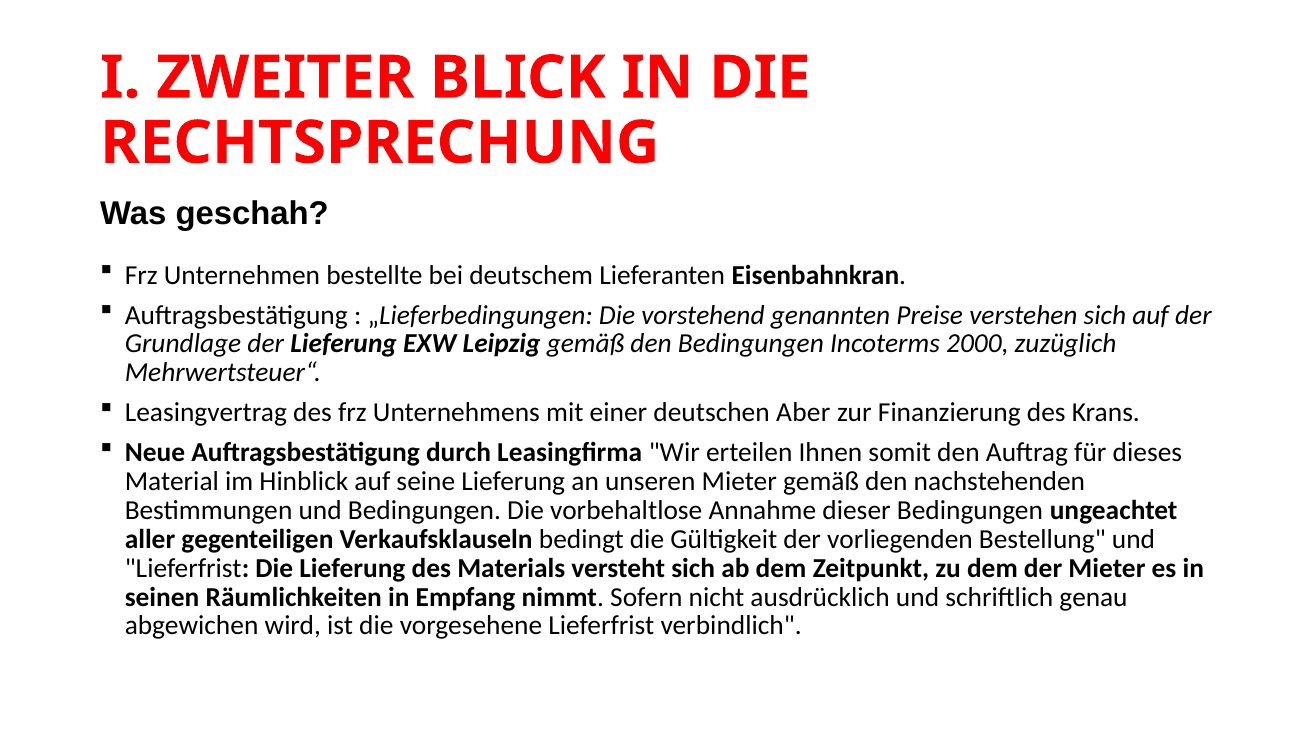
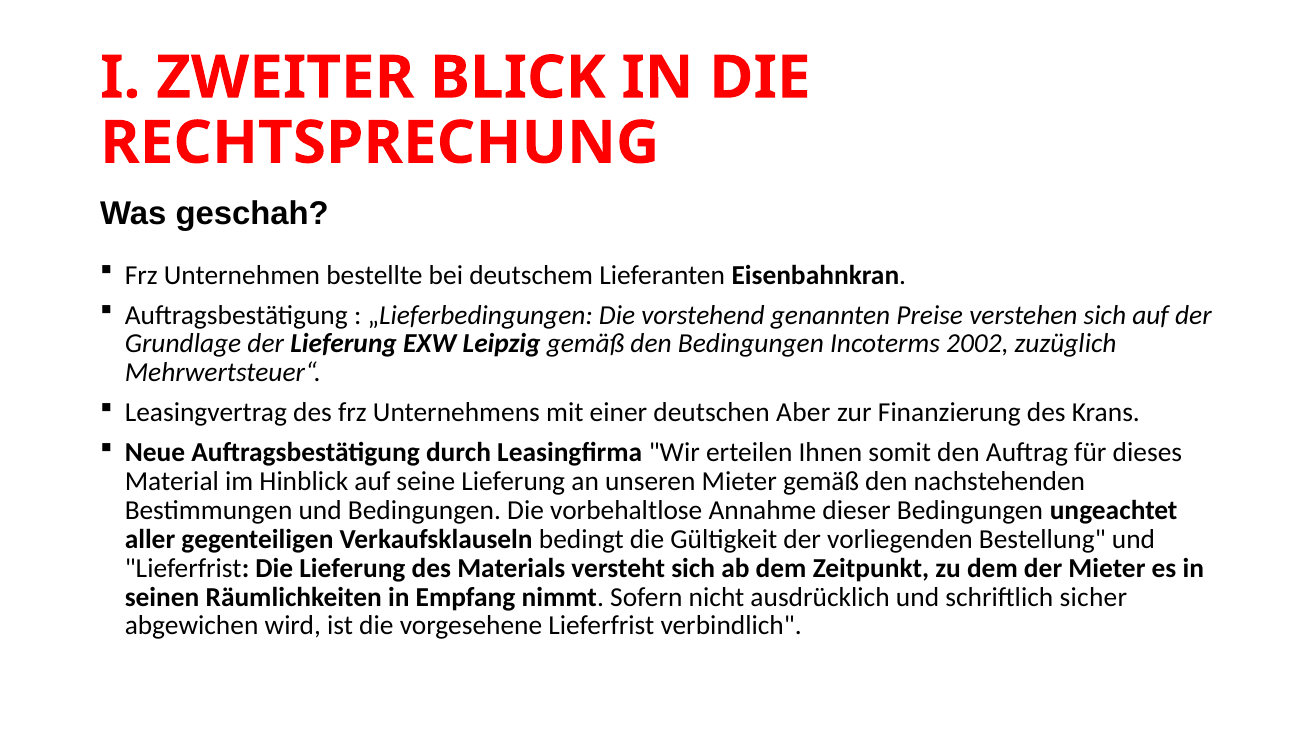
2000: 2000 -> 2002
genau: genau -> sicher
